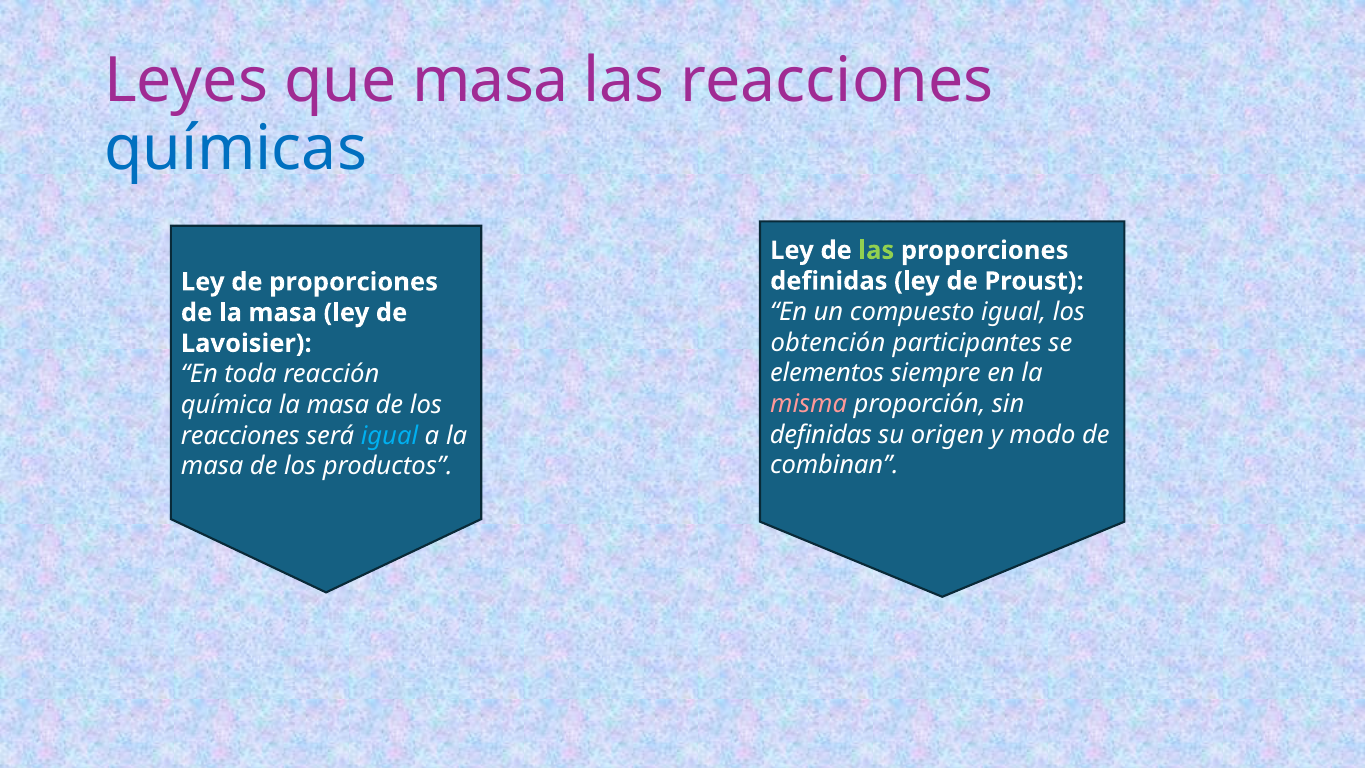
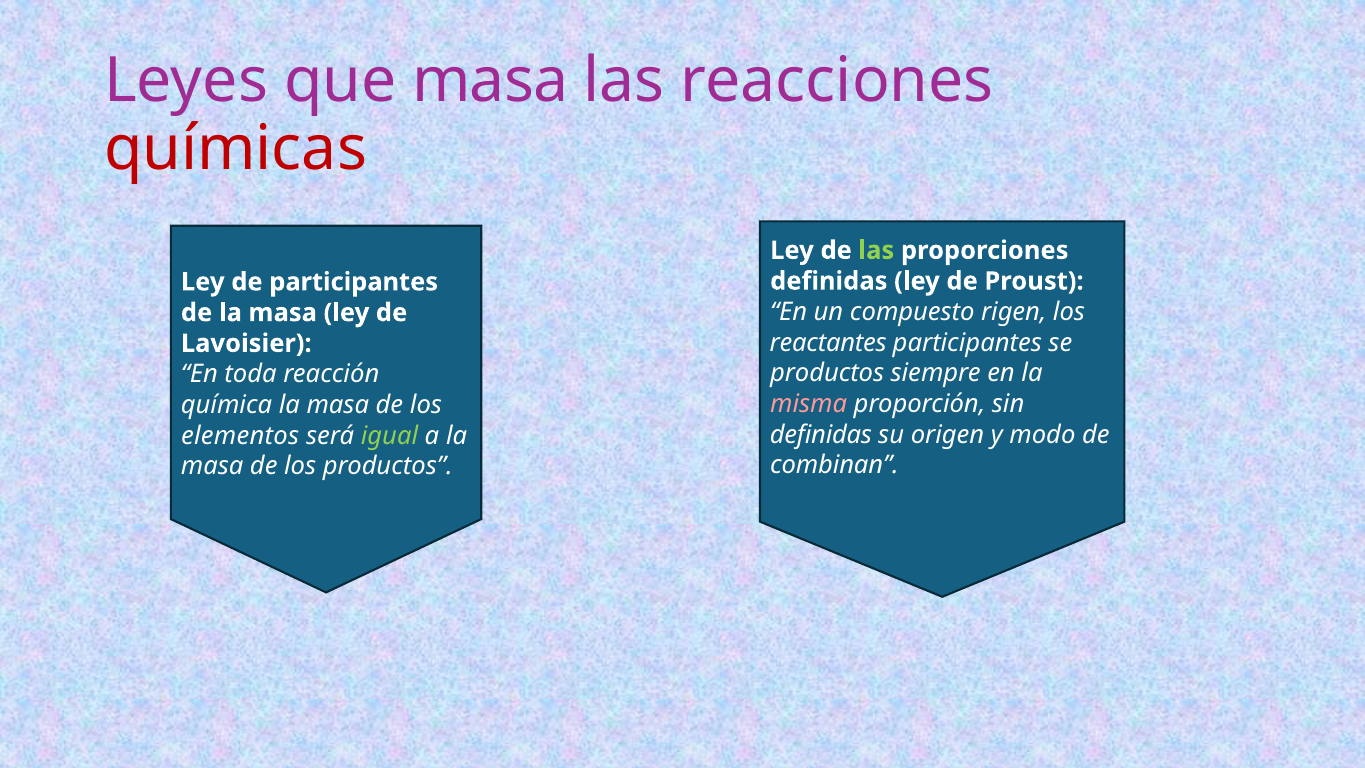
químicas colour: blue -> red
de proporciones: proporciones -> participantes
compuesto igual: igual -> rigen
obtención: obtención -> reactantes
elementos at (827, 373): elementos -> productos
reacciones at (240, 436): reacciones -> elementos
igual at (389, 436) colour: light blue -> light green
